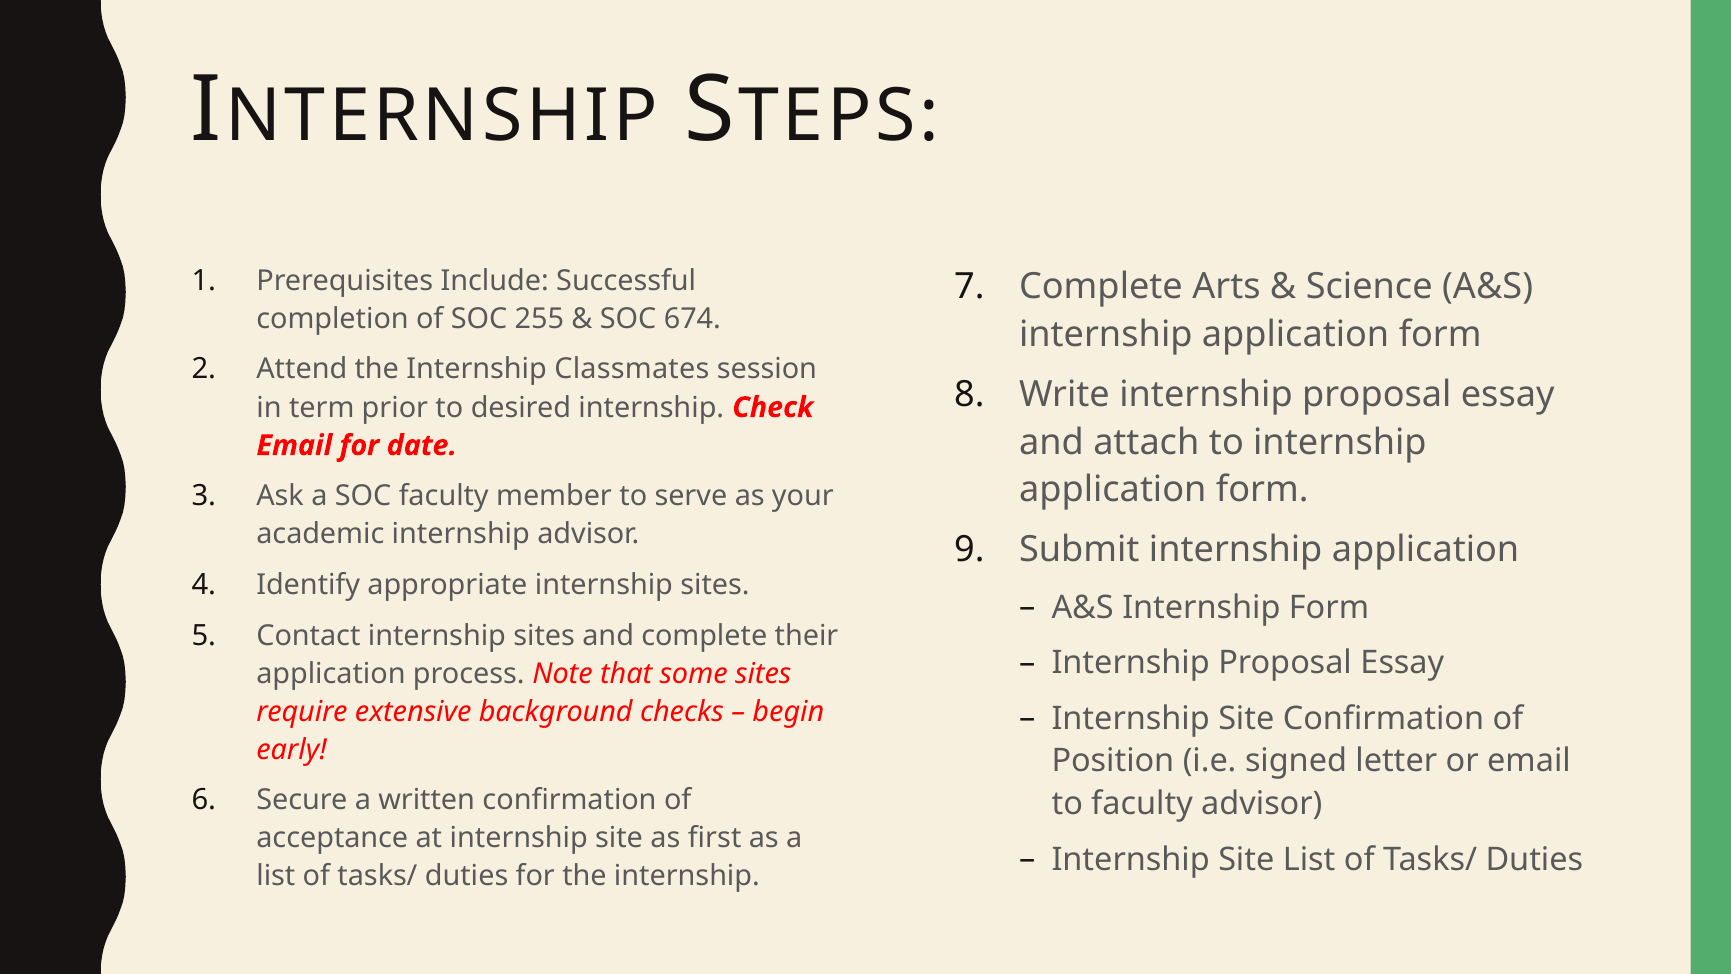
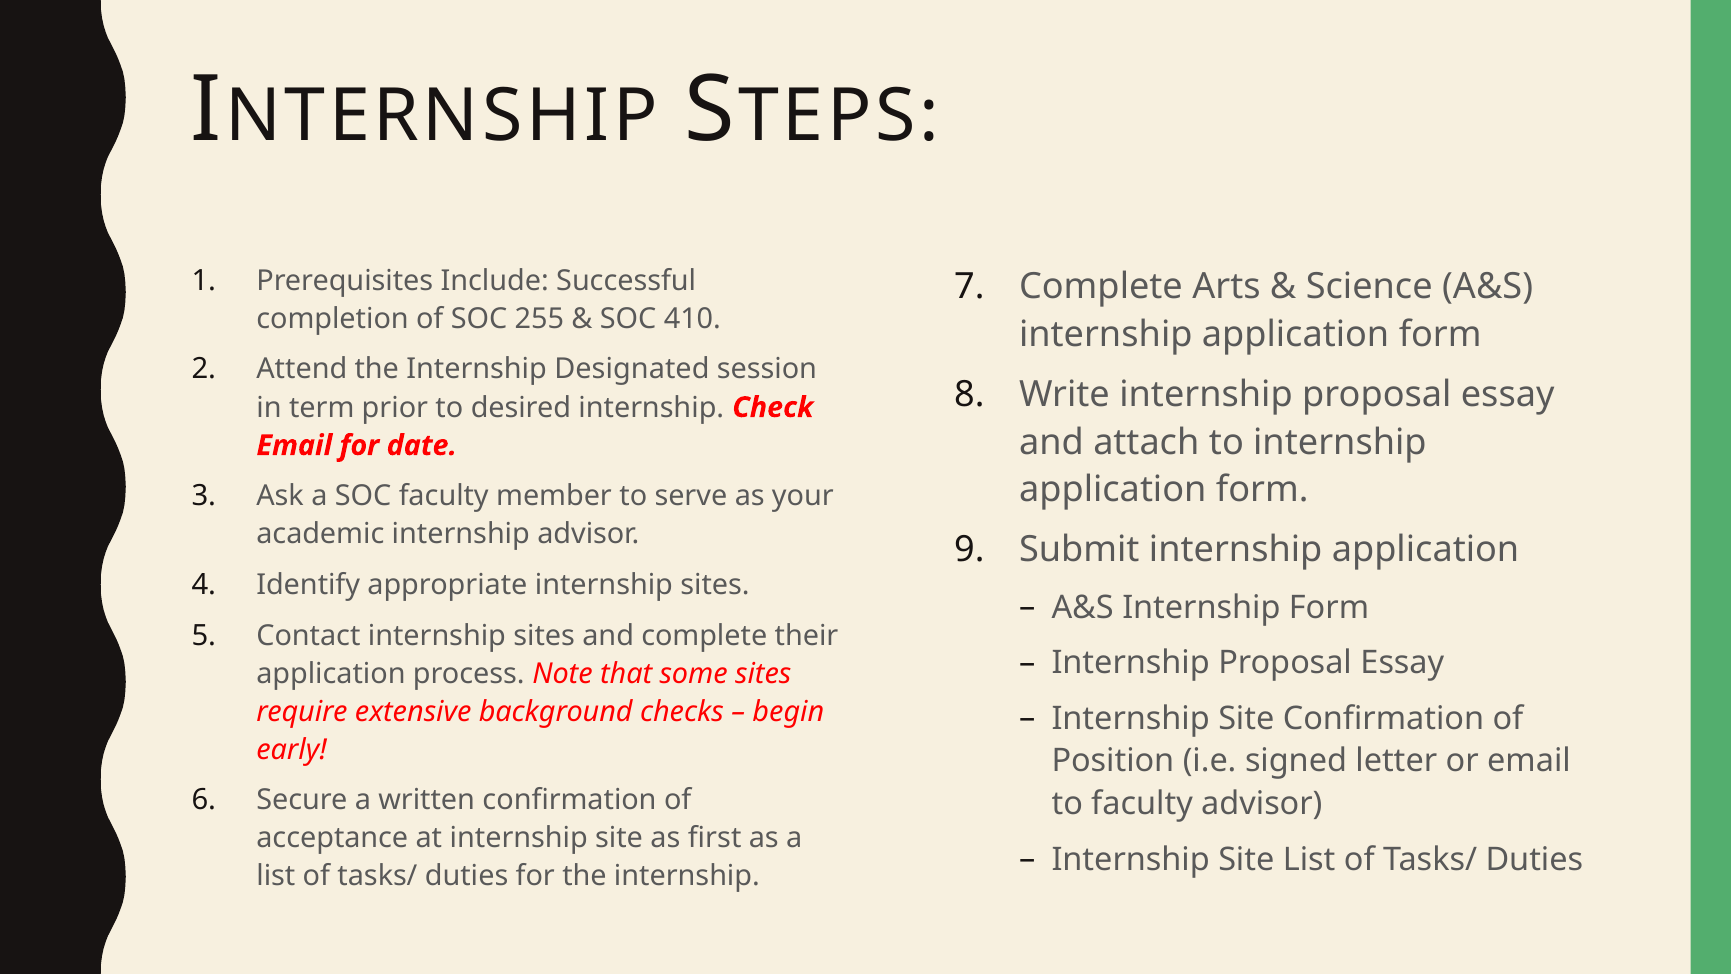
674: 674 -> 410
Classmates: Classmates -> Designated
